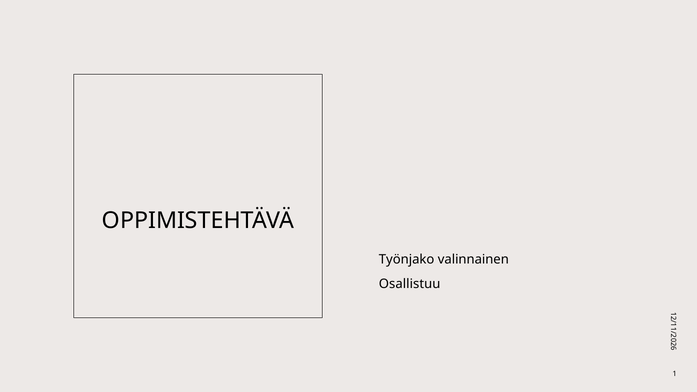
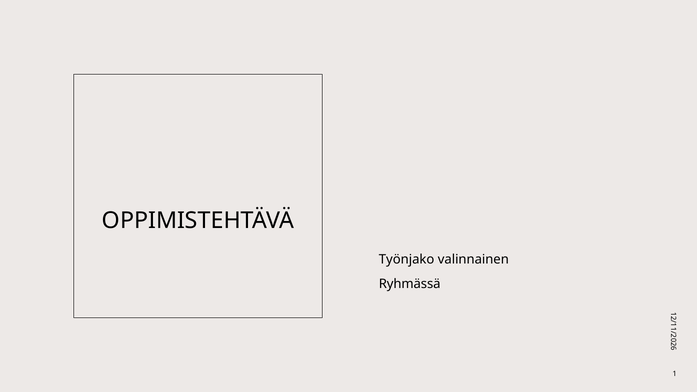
Osallistuu: Osallistuu -> Ryhmässä
